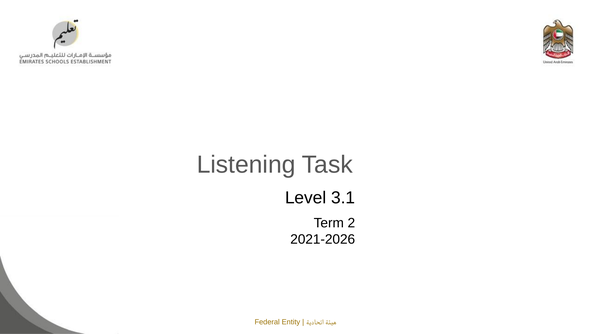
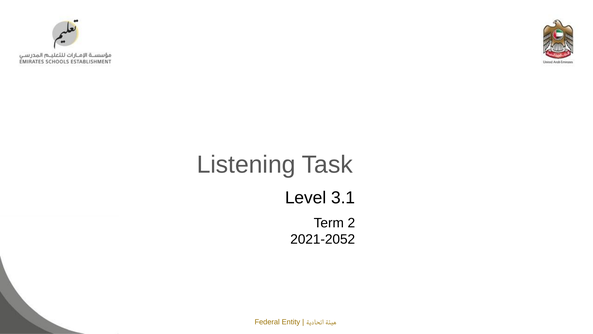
2021-2026: 2021-2026 -> 2021-2052
